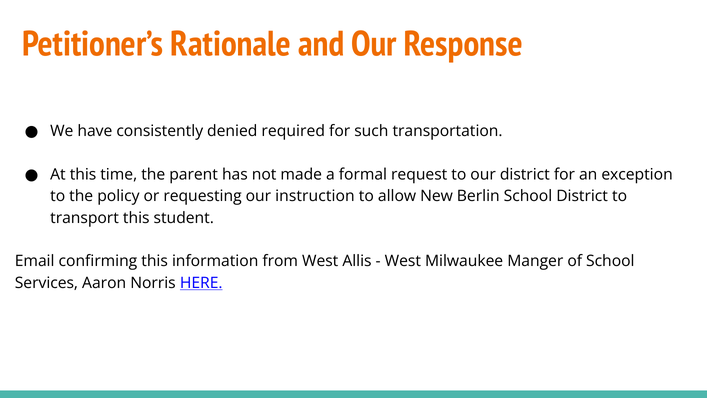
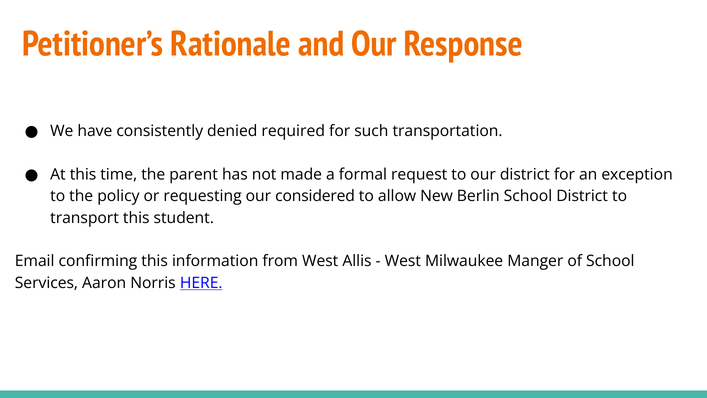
instruction: instruction -> considered
